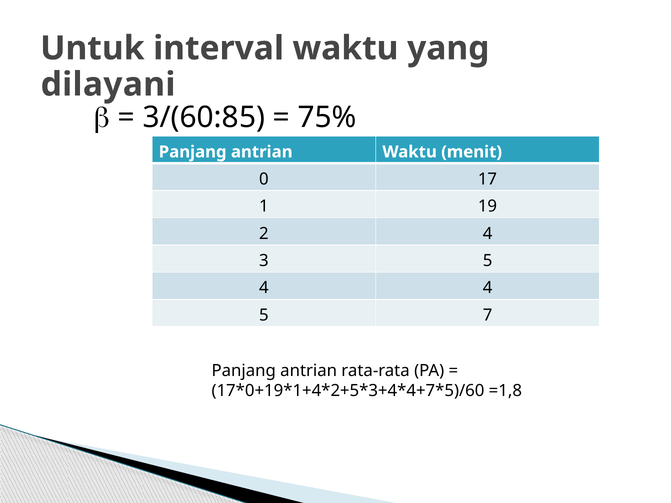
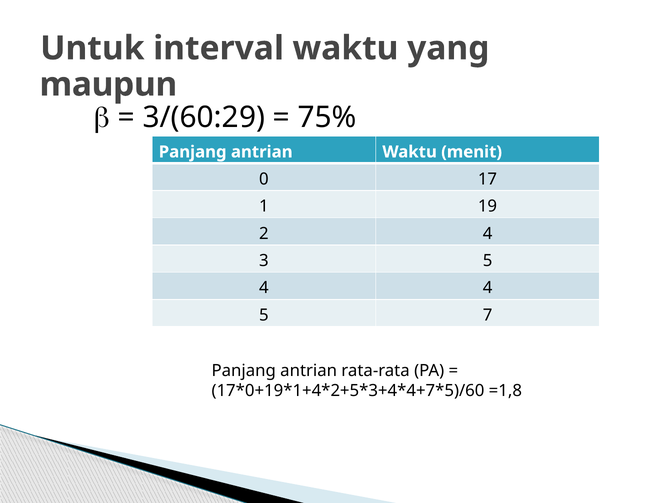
dilayani: dilayani -> maupun
3/(60:85: 3/(60:85 -> 3/(60:29
